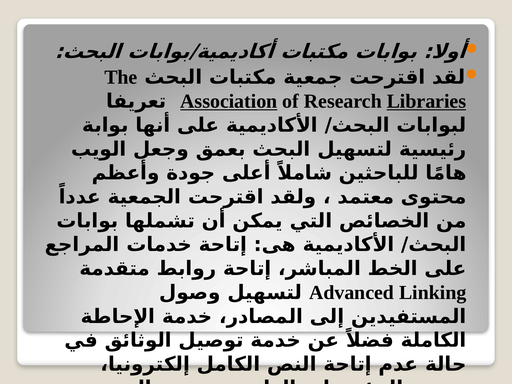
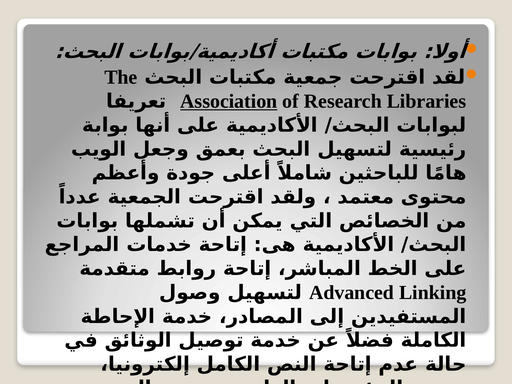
Libraries underline: present -> none
